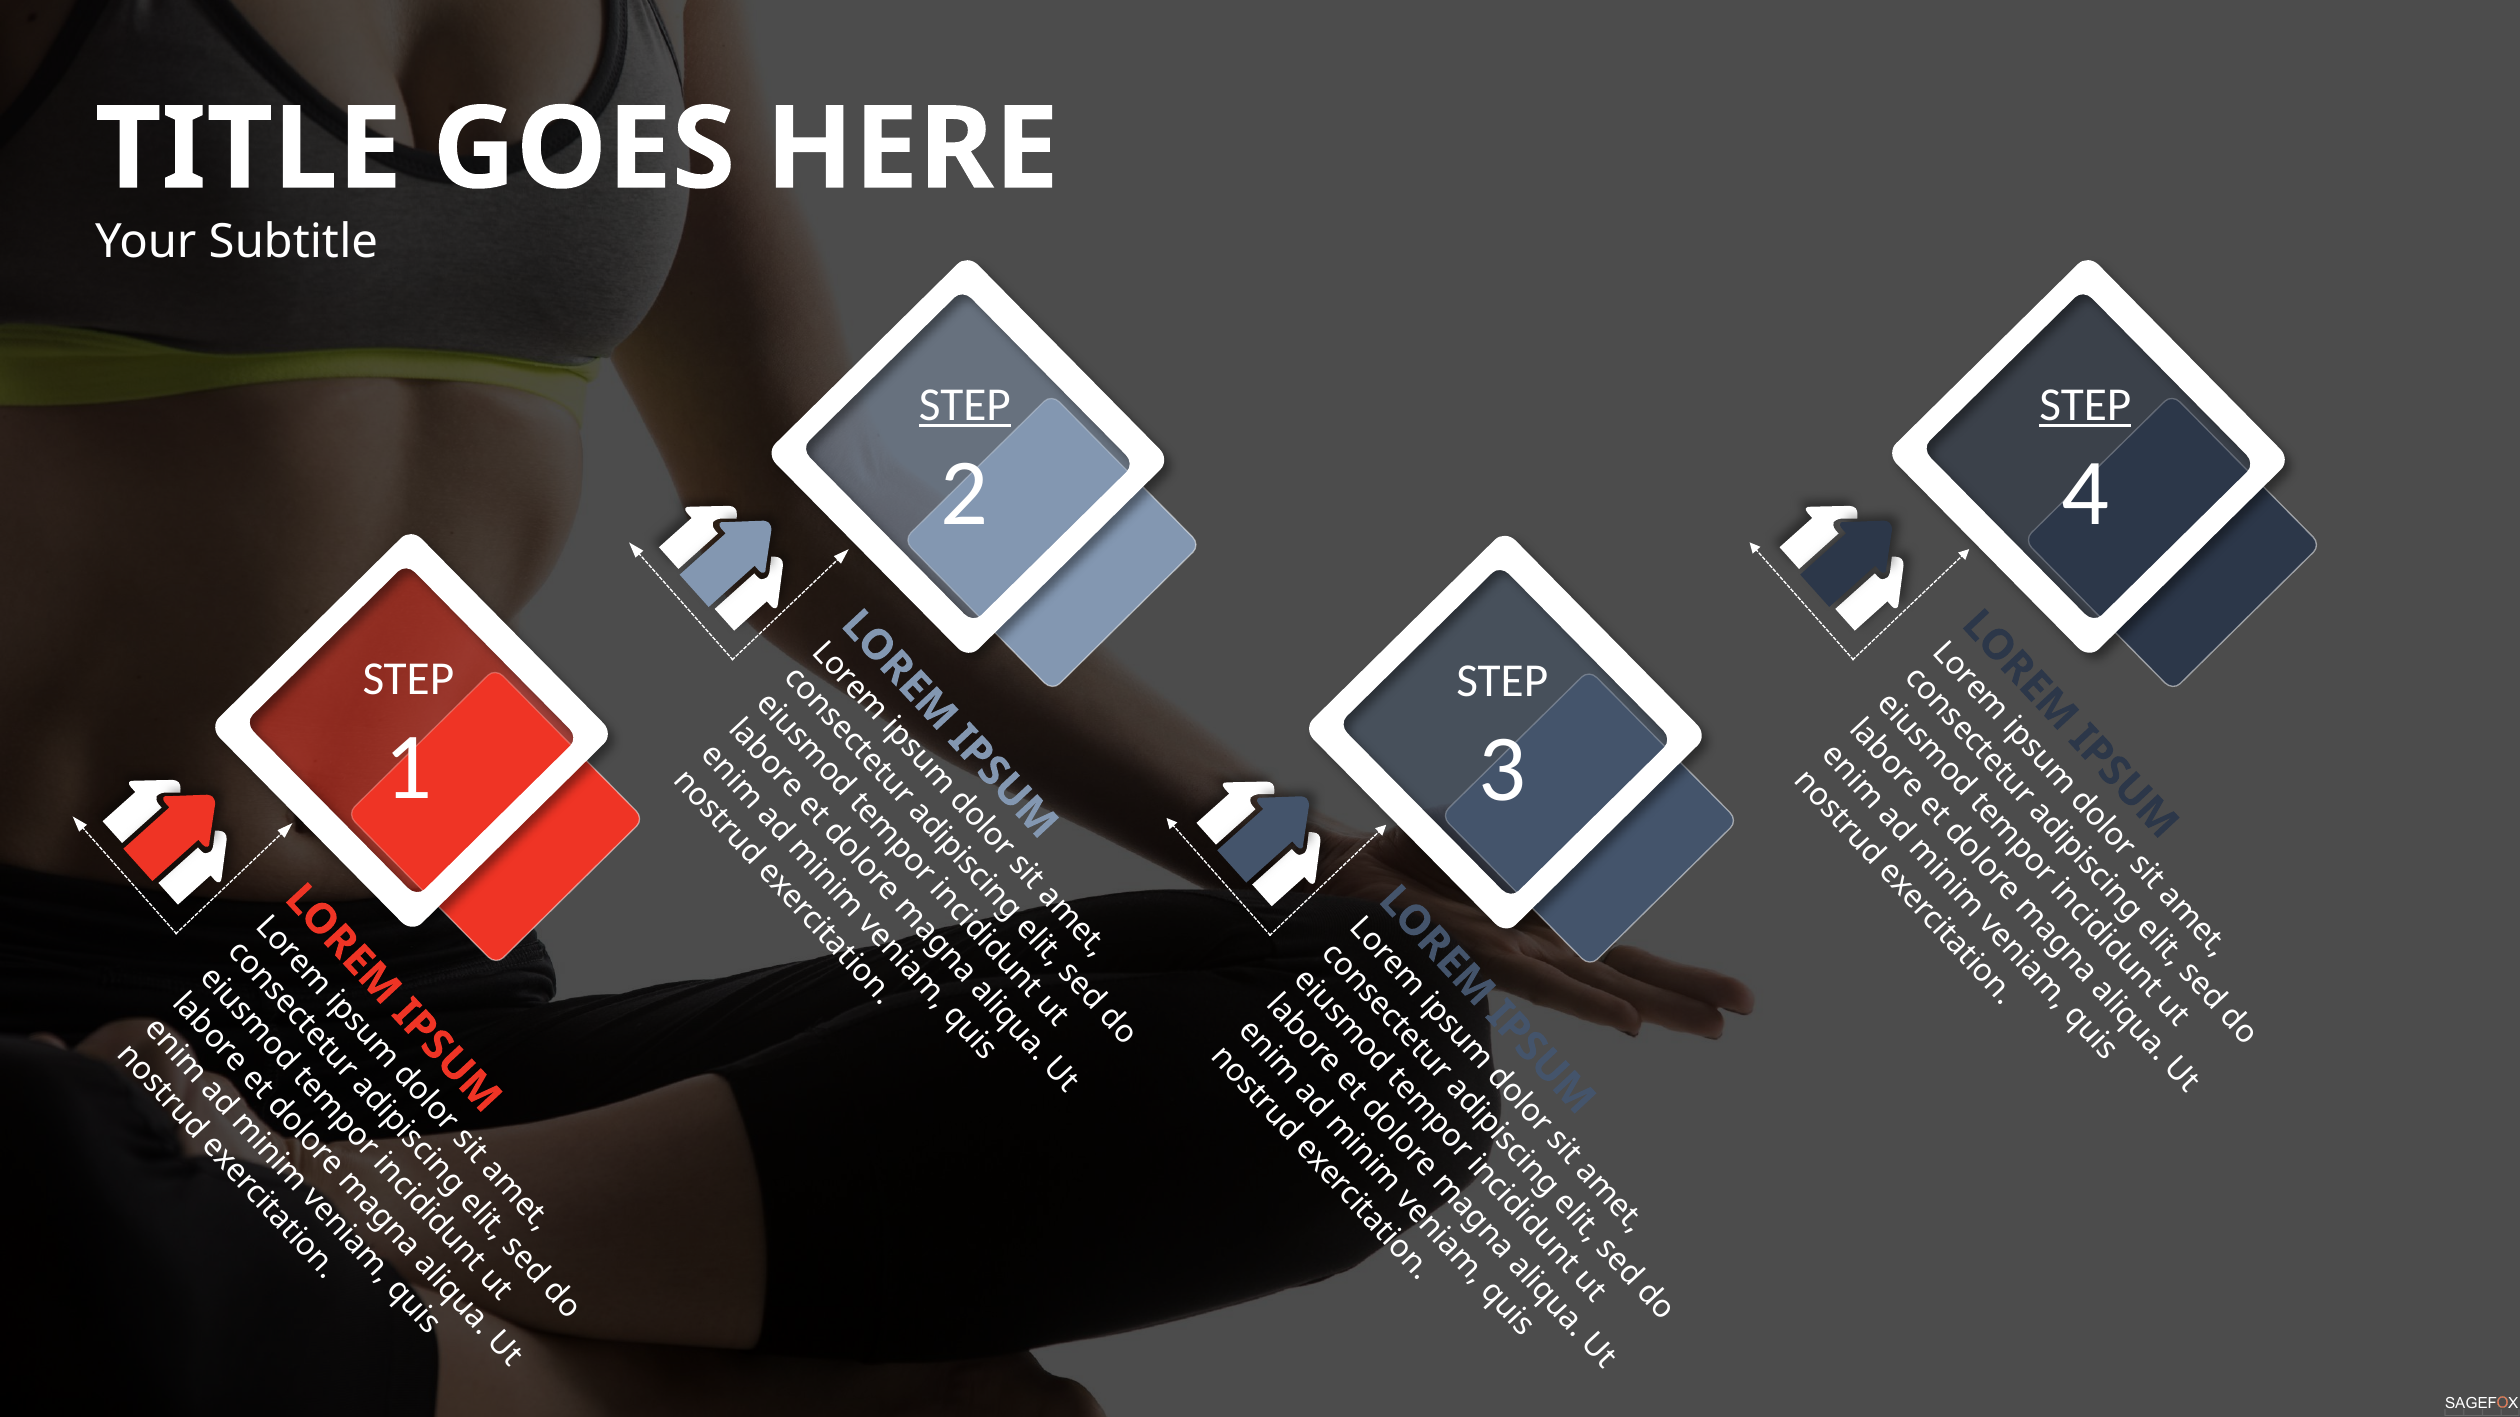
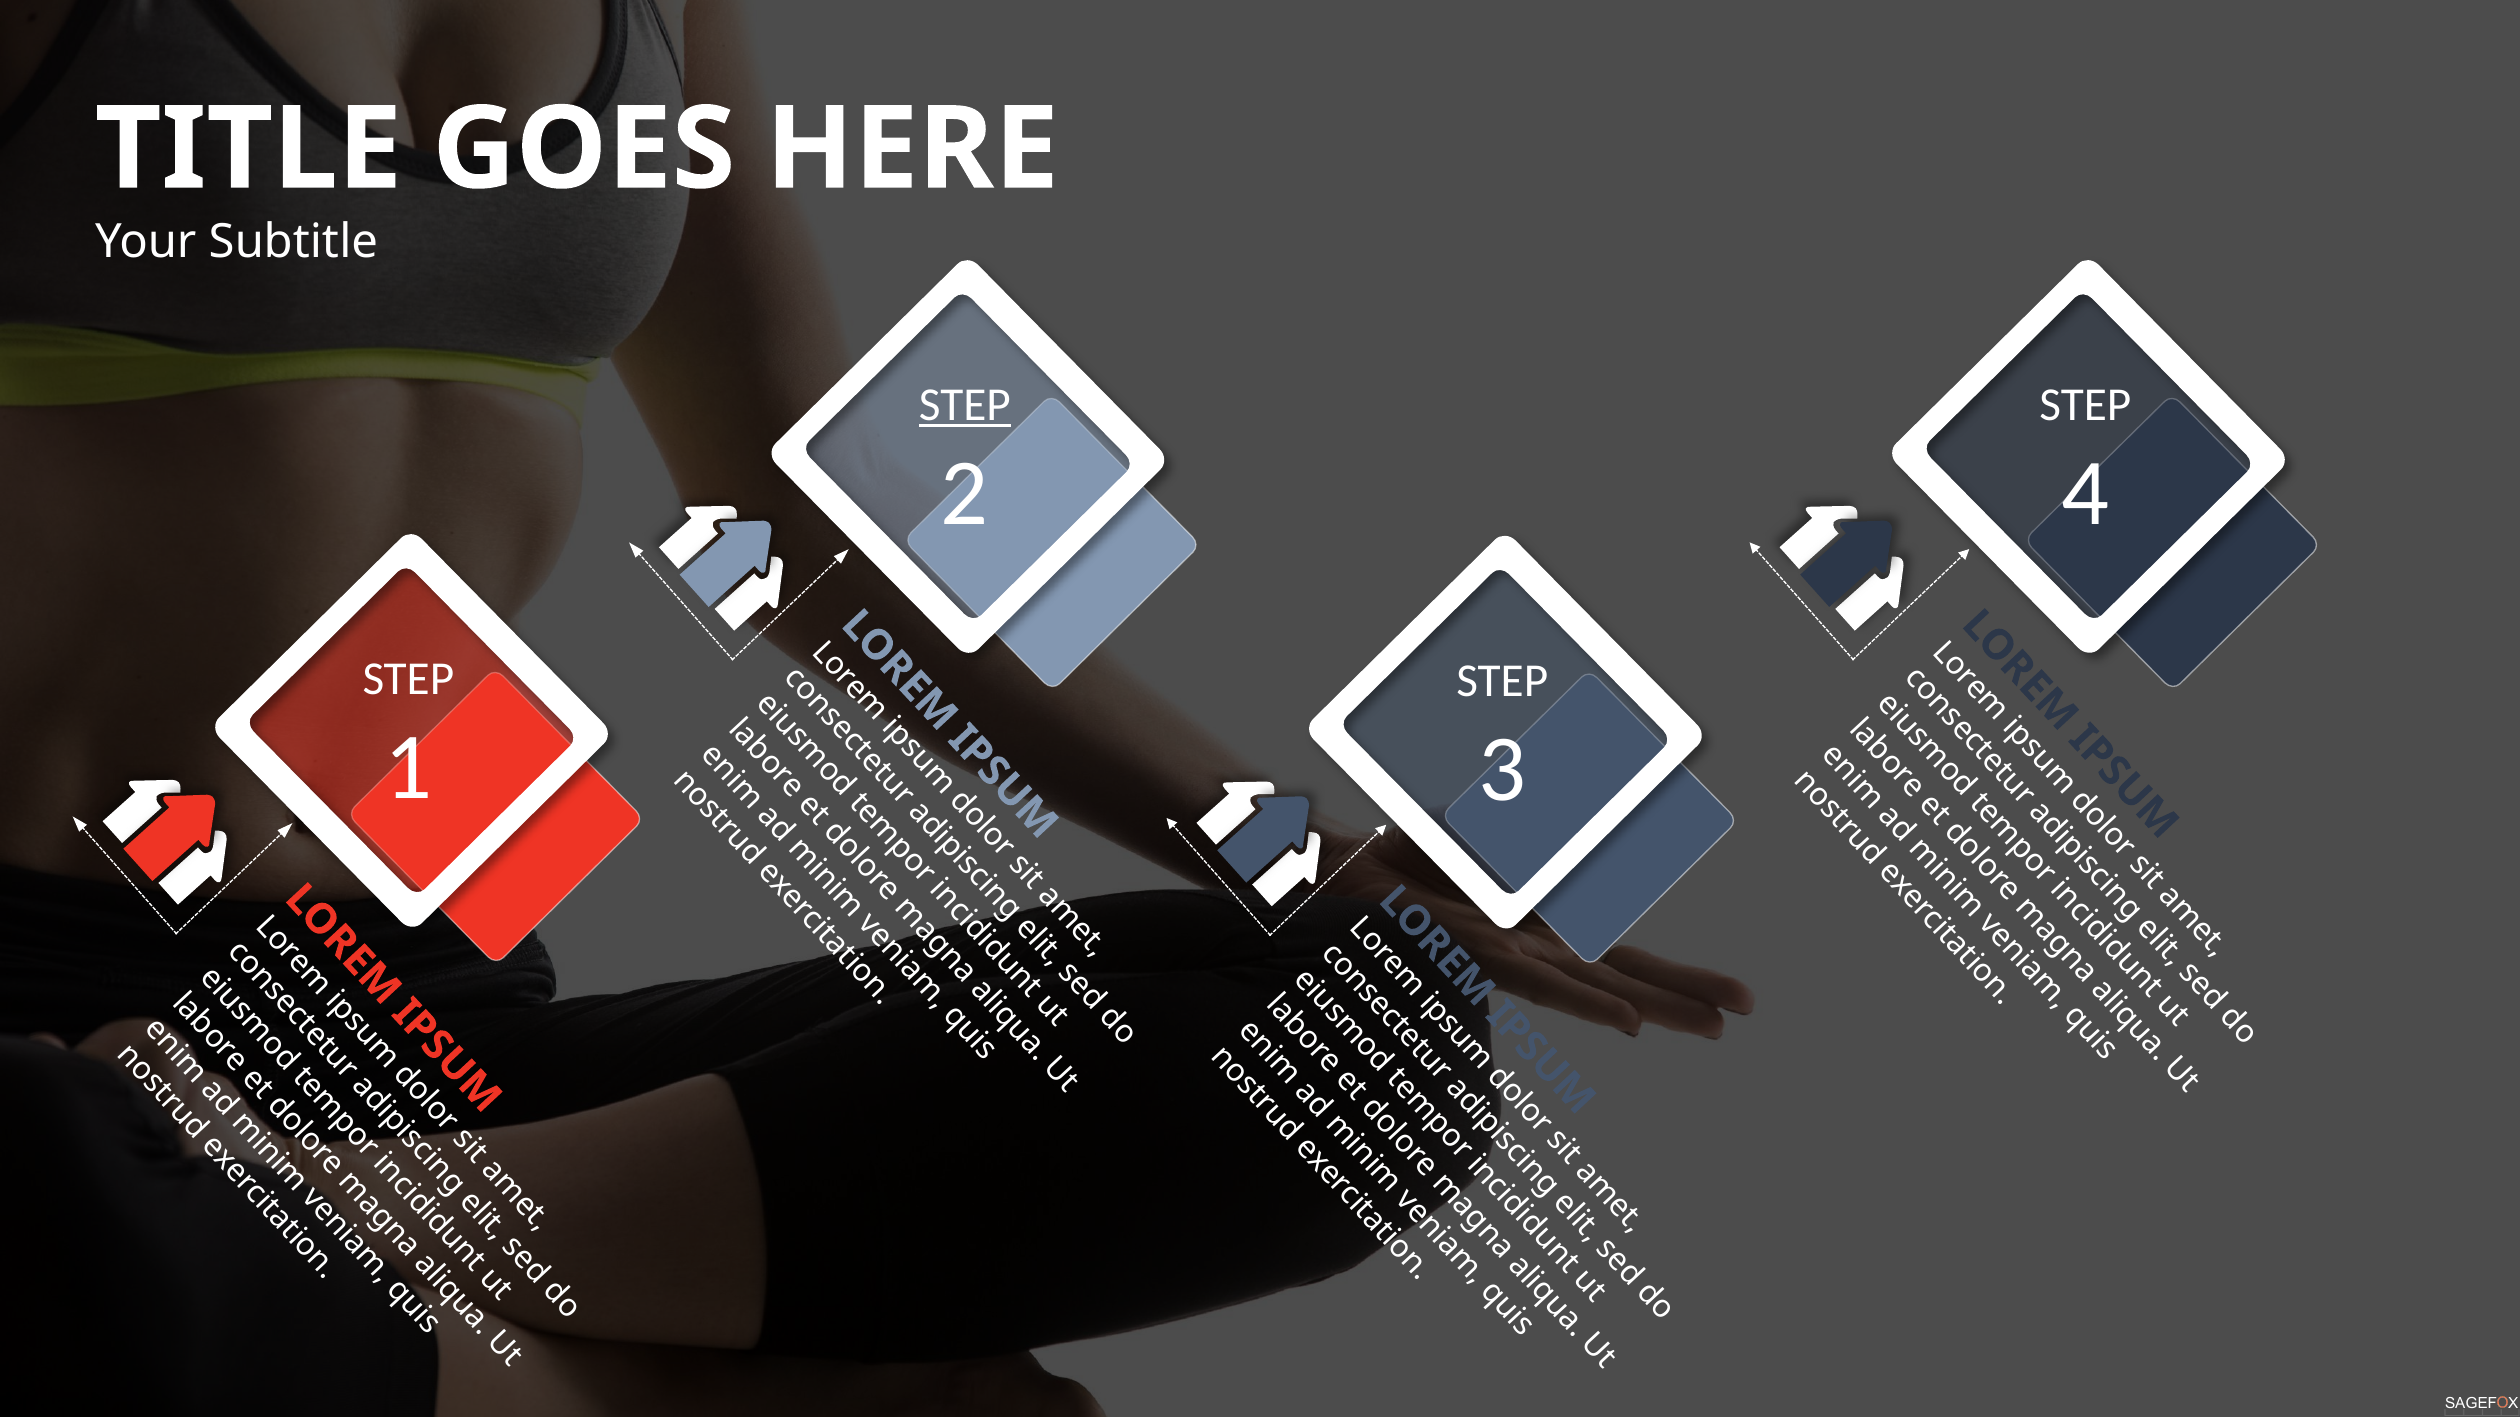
STEP at (2085, 405) underline: present -> none
